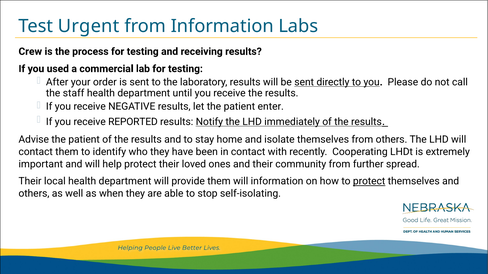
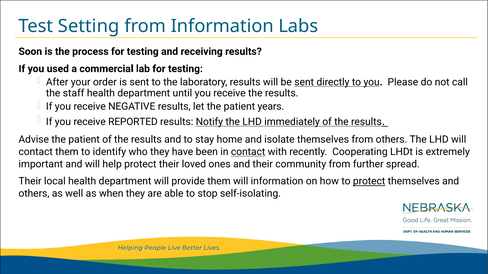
Urgent: Urgent -> Setting
Crew: Crew -> Soon
enter: enter -> years
contact at (248, 152) underline: none -> present
